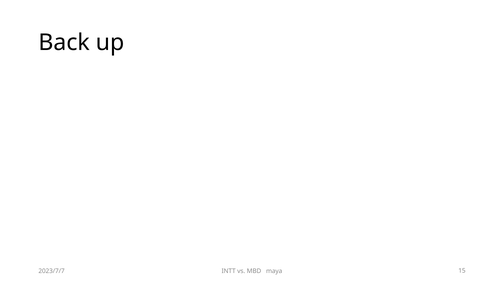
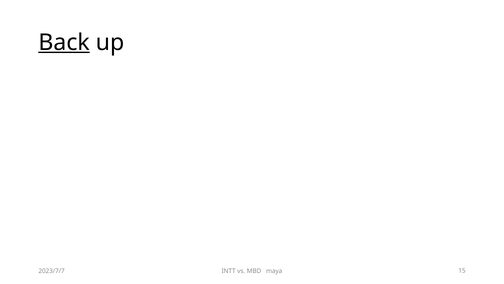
Back underline: none -> present
